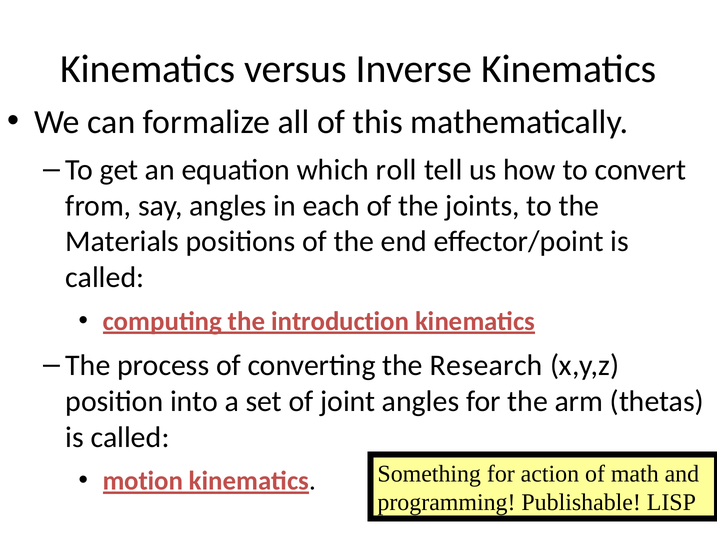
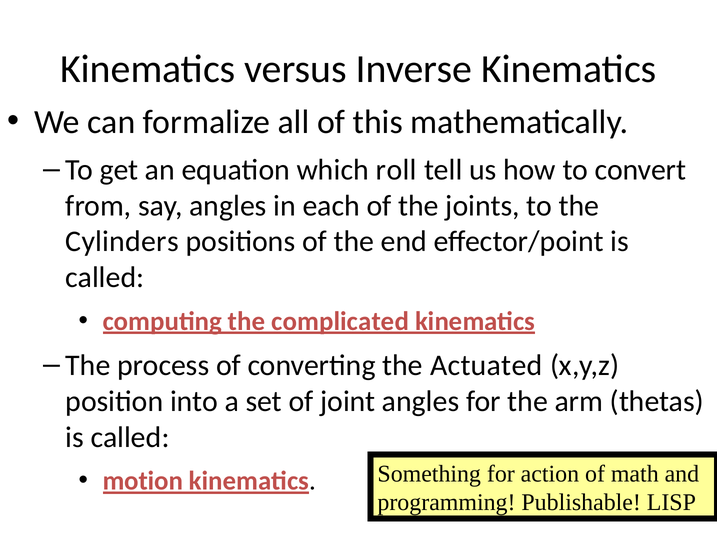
Materials: Materials -> Cylinders
introduction: introduction -> complicated
Research: Research -> Actuated
